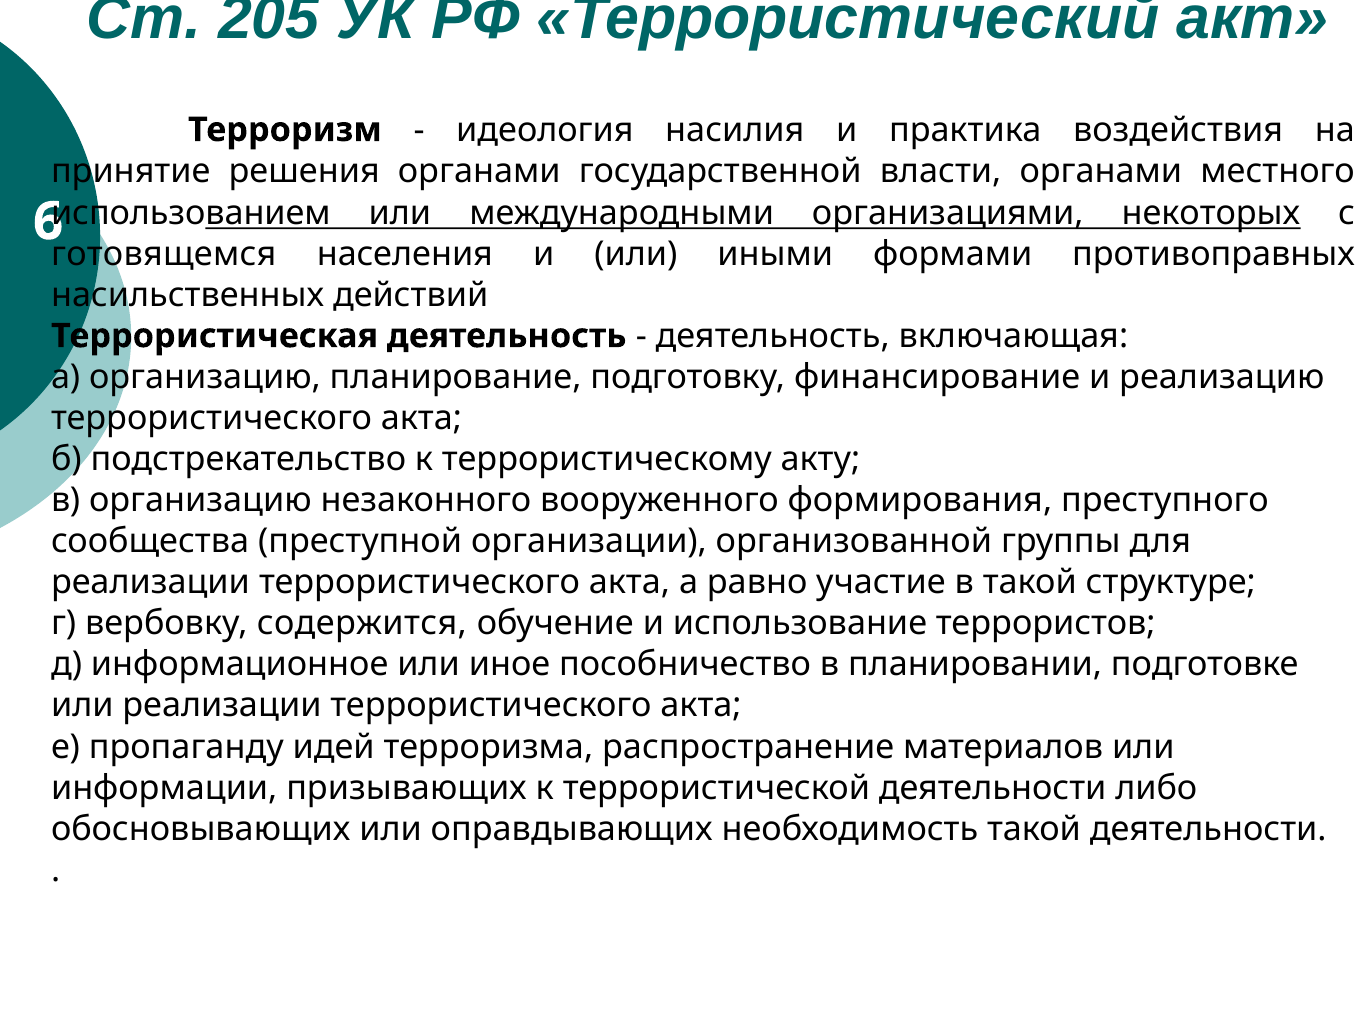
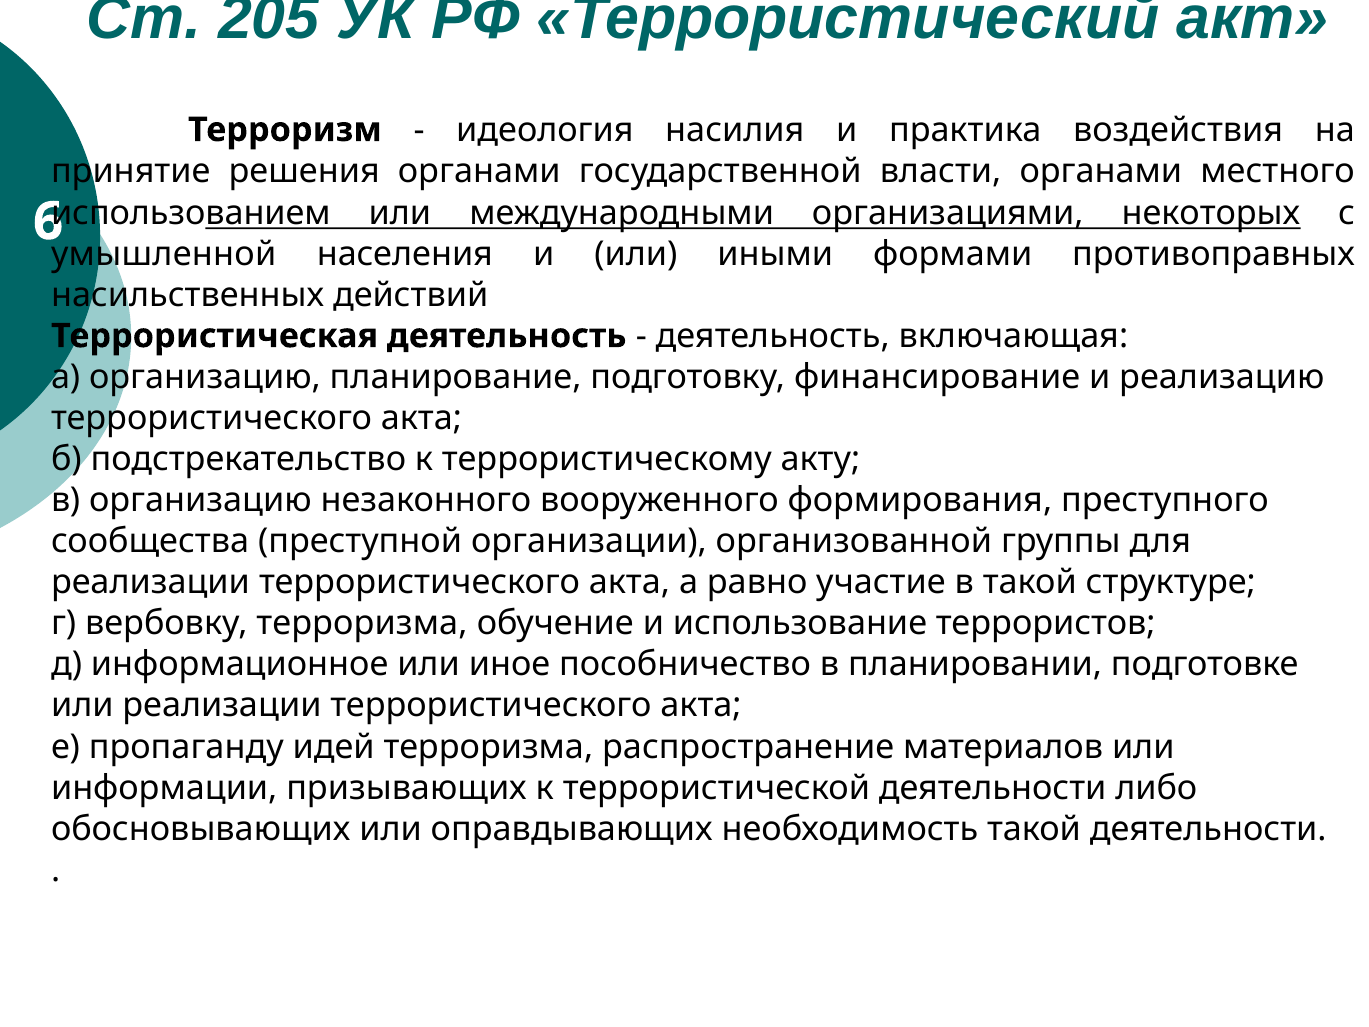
готовящемся: готовящемся -> умышленной
вербовку содержится: содержится -> терроризма
